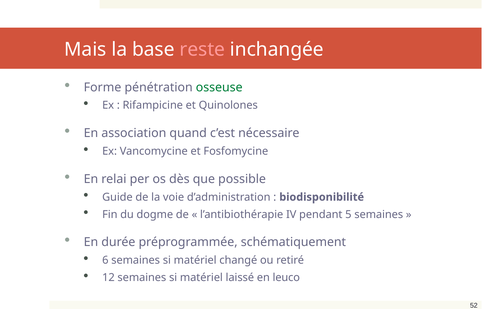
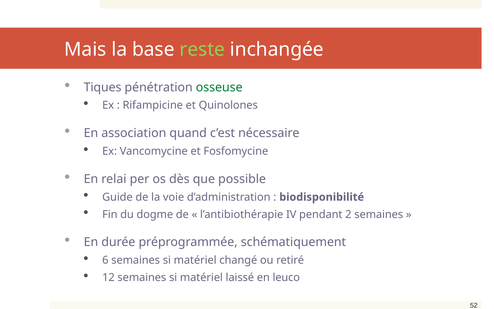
reste colour: pink -> light green
Forme: Forme -> Tiques
5: 5 -> 2
